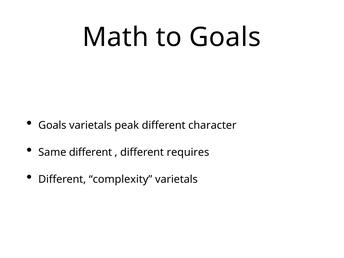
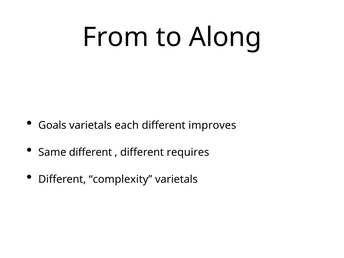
Math: Math -> From
to Goals: Goals -> Along
peak: peak -> each
character: character -> improves
